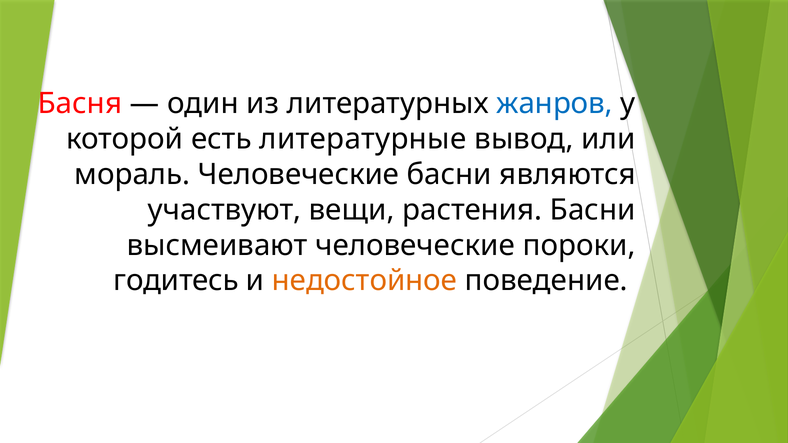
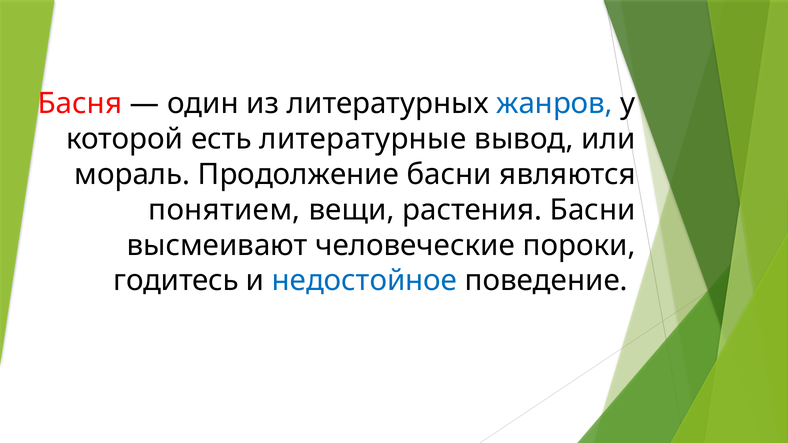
мораль Человеческие: Человеческие -> Продолжение
участвуют: участвуют -> понятием
недостойное colour: orange -> blue
